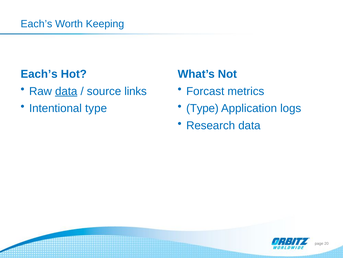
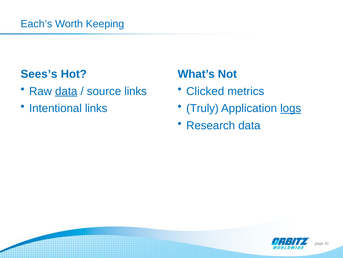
Each’s at (39, 74): Each’s -> Sees’s
Forcast: Forcast -> Clicked
Intentional type: type -> links
Type at (202, 108): Type -> Truly
logs underline: none -> present
